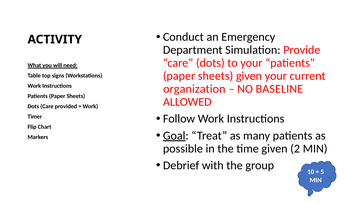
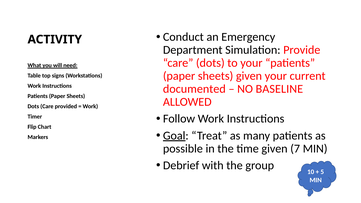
organization: organization -> documented
2: 2 -> 7
